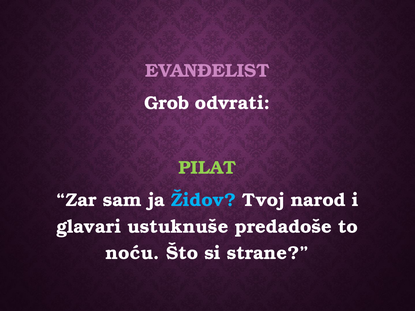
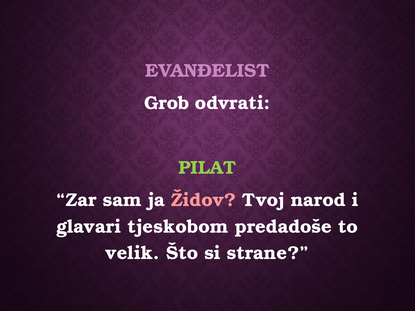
Židov colour: light blue -> pink
ustuknuše: ustuknuše -> tjeskobom
noću: noću -> velik
